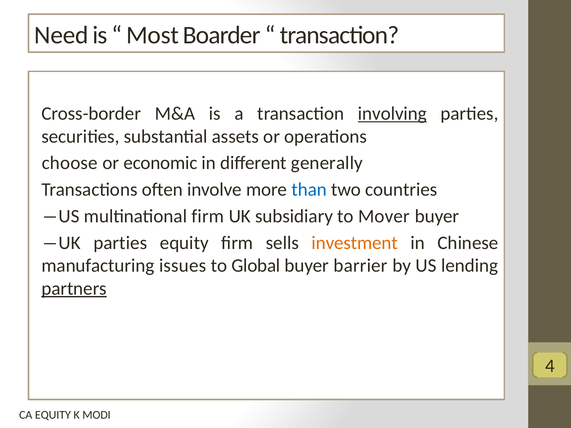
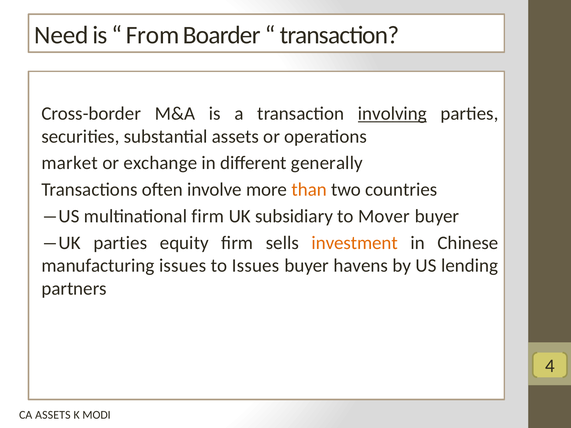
Most: Most -> From
choose: choose -> market
economic: economic -> exchange
than colour: blue -> orange
to Global: Global -> Issues
barrier: barrier -> havens
partners underline: present -> none
CA EQUITY: EQUITY -> ASSETS
